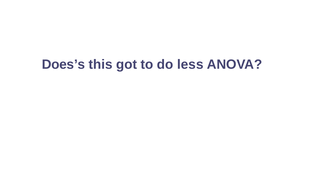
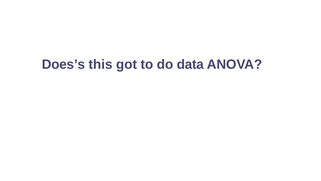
less: less -> data
